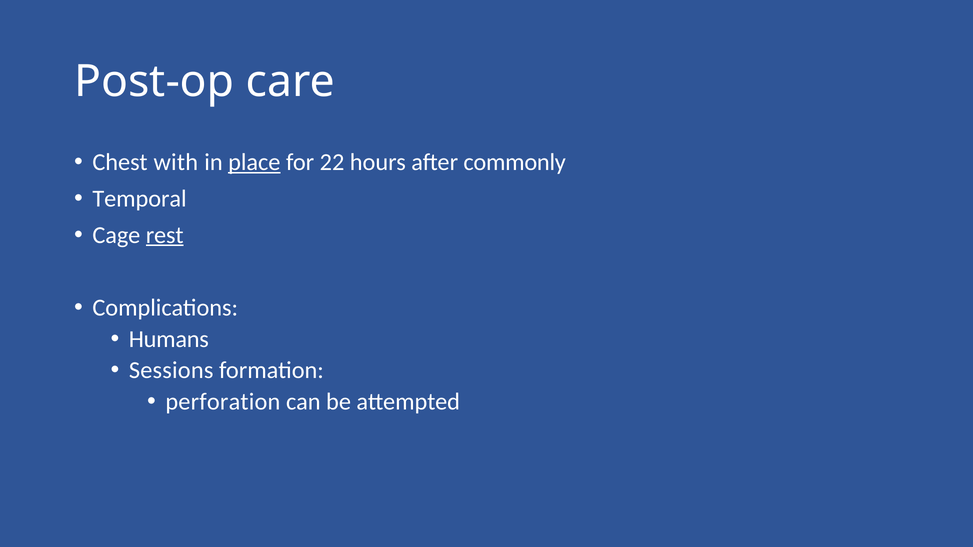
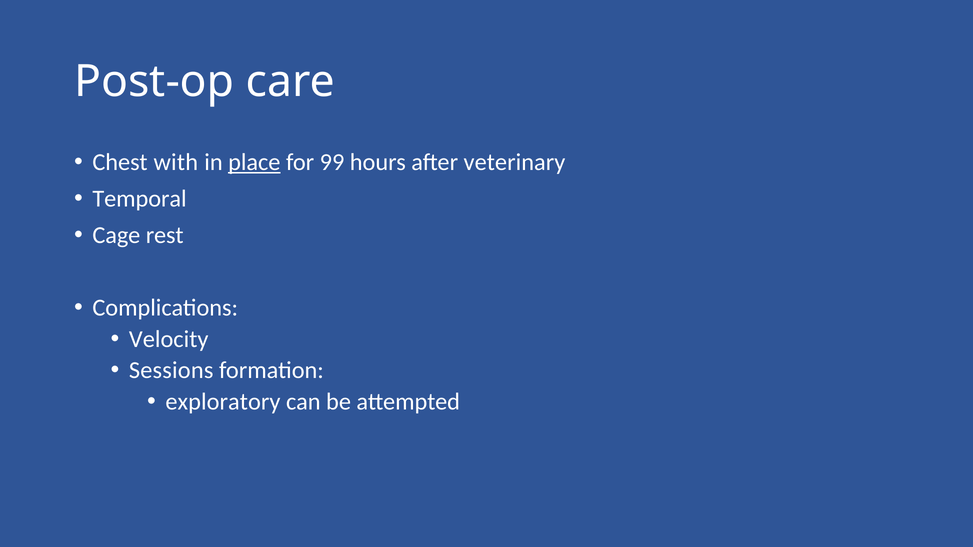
22: 22 -> 99
commonly: commonly -> veterinary
rest underline: present -> none
Humans: Humans -> Velocity
perforation: perforation -> exploratory
